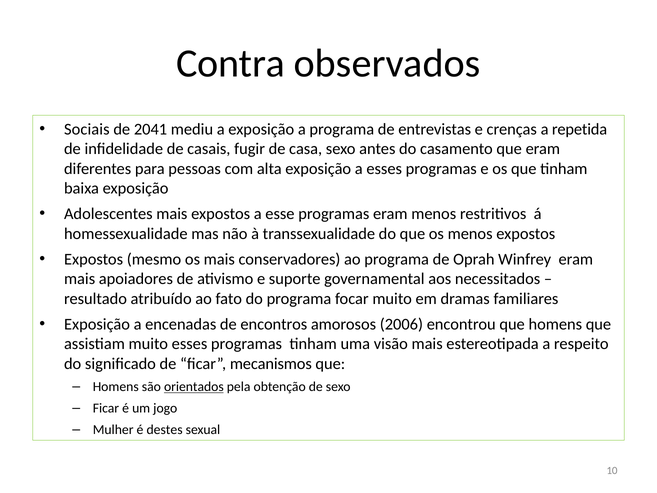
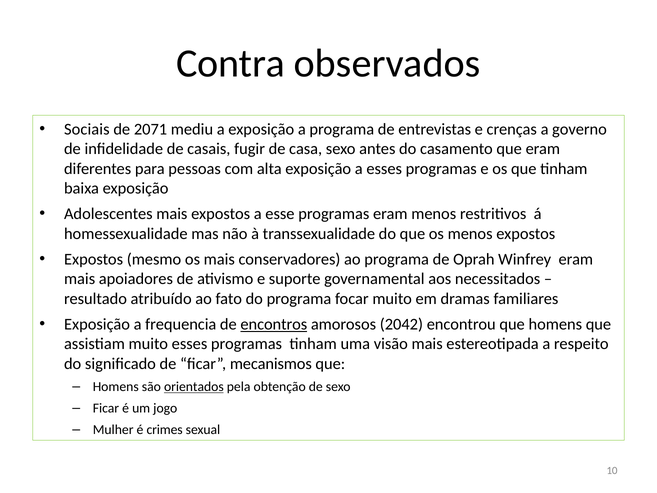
2041: 2041 -> 2071
repetida: repetida -> governo
encenadas: encenadas -> frequencia
encontros underline: none -> present
2006: 2006 -> 2042
destes: destes -> crimes
